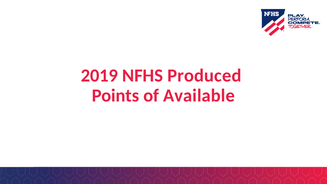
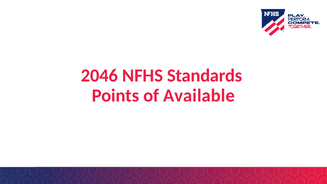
2019: 2019 -> 2046
Produced: Produced -> Standards
